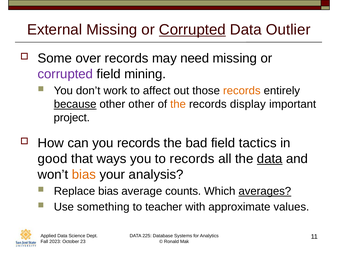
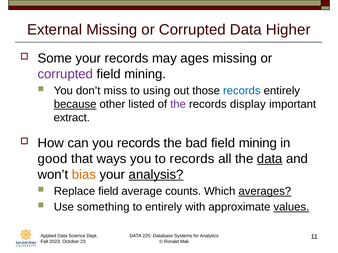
Corrupted at (192, 30) underline: present -> none
Outlier: Outlier -> Higher
Some over: over -> your
need: need -> ages
work: work -> miss
affect: affect -> using
records at (242, 91) colour: orange -> blue
other other: other -> listed
the at (178, 104) colour: orange -> purple
project: project -> extract
bad field tactics: tactics -> mining
analysis underline: none -> present
Replace bias: bias -> field
to teacher: teacher -> entirely
values underline: none -> present
